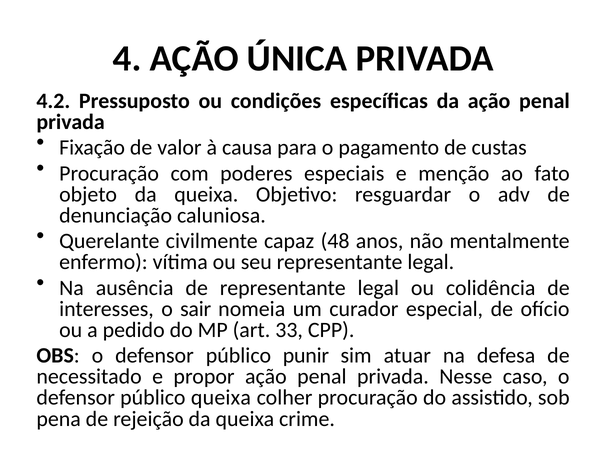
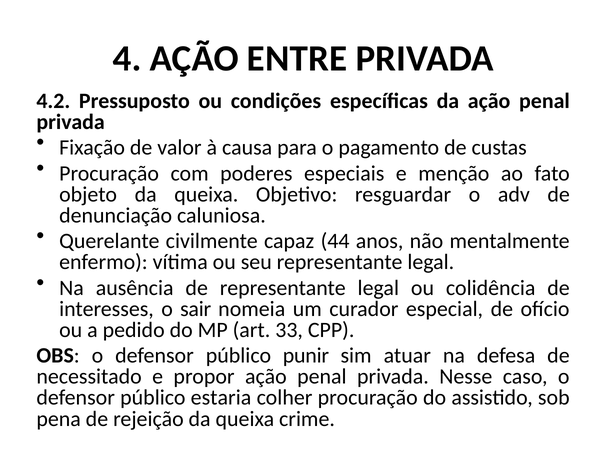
ÚNICA: ÚNICA -> ENTRE
48: 48 -> 44
público queixa: queixa -> estaria
